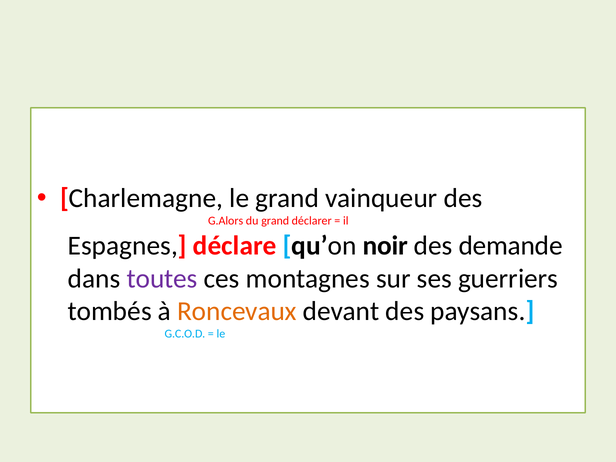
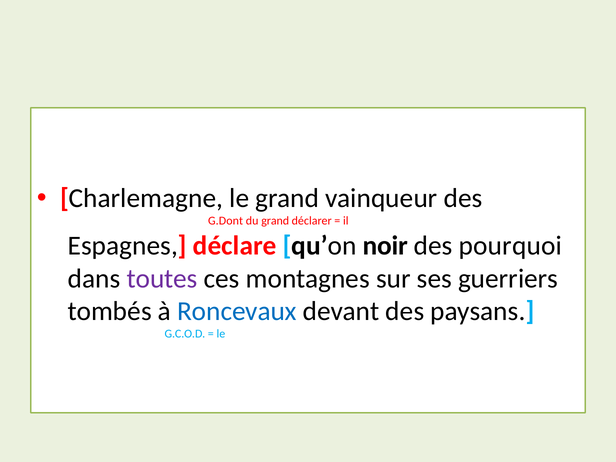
G.Alors: G.Alors -> G.Dont
demande: demande -> pourquoi
Roncevaux colour: orange -> blue
